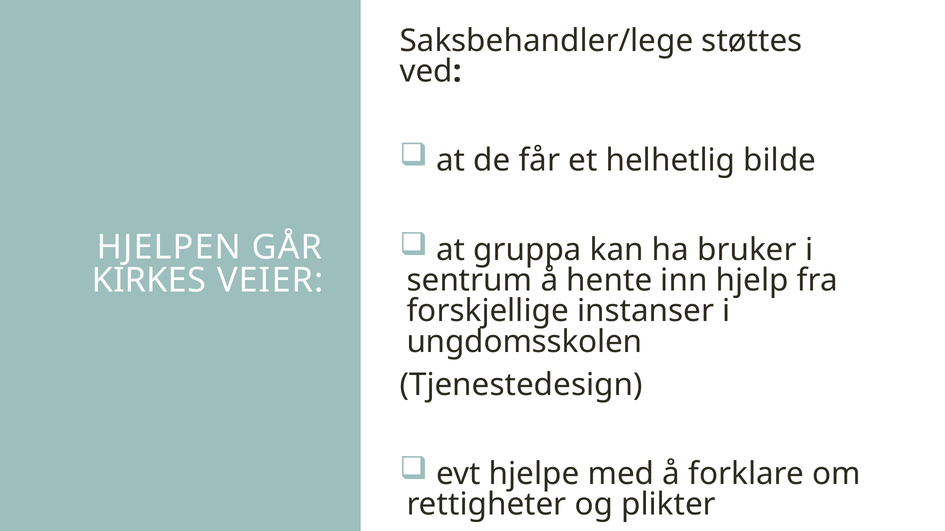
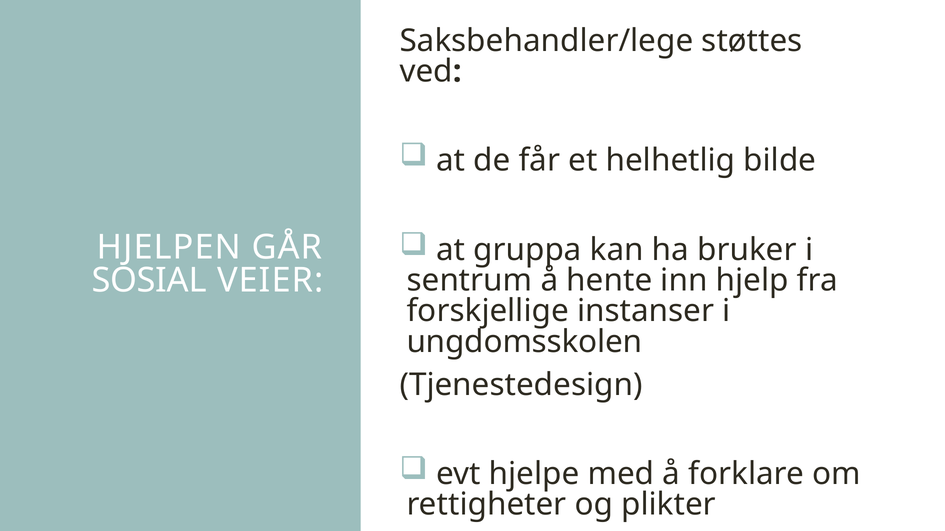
KIRKES: KIRKES -> SOSIAL
